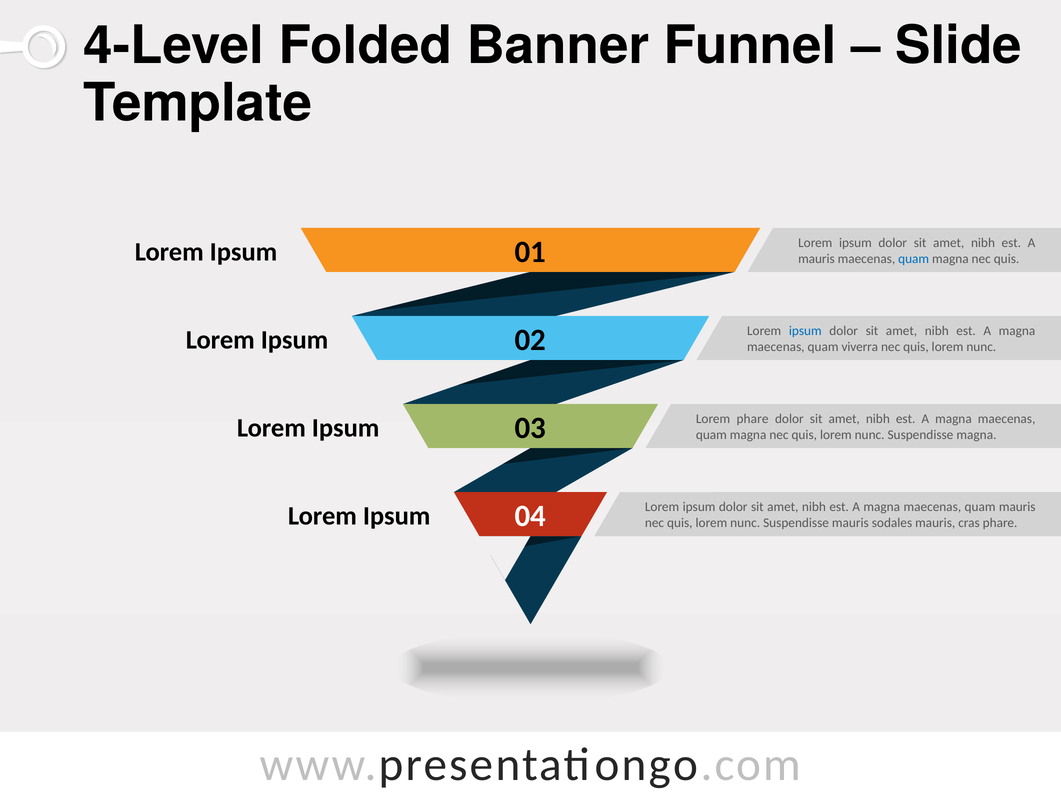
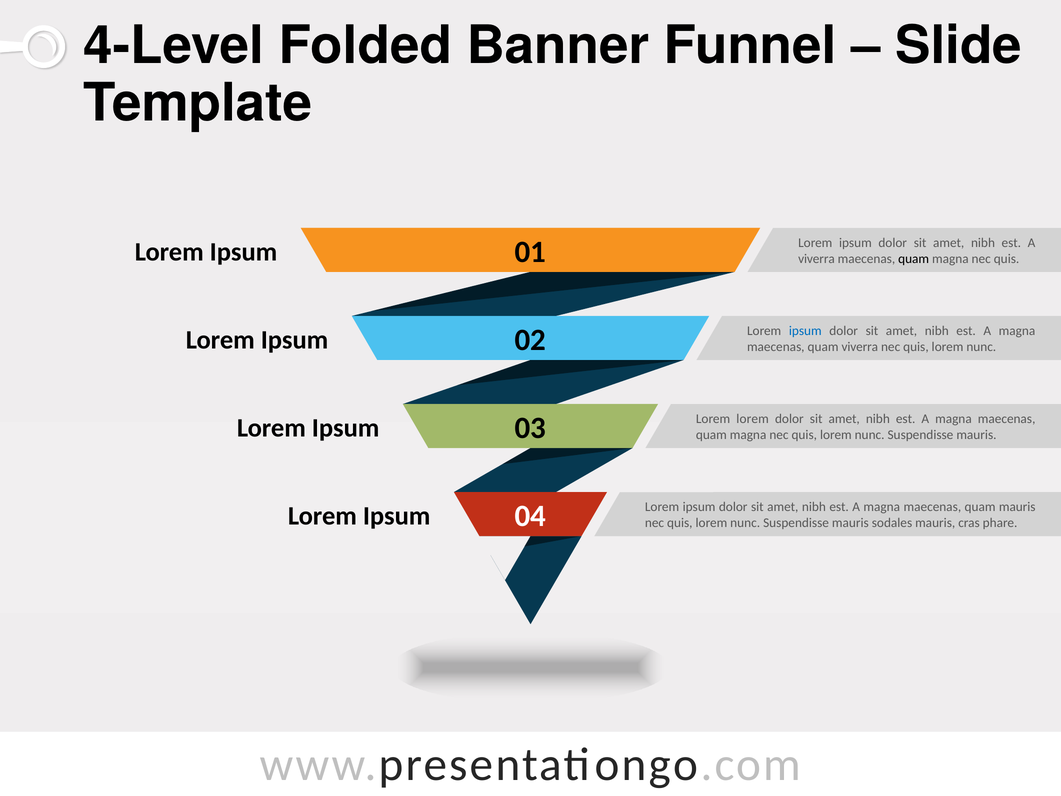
mauris at (816, 259): mauris -> viverra
quam at (914, 259) colour: blue -> black
Lorem phare: phare -> lorem
magna at (976, 435): magna -> mauris
